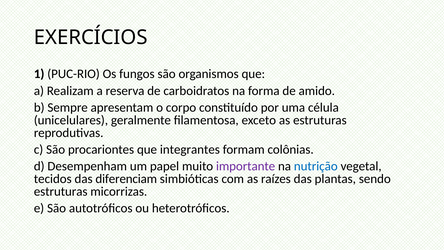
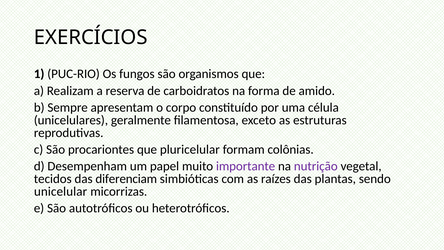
integrantes: integrantes -> pluricelular
nutrição colour: blue -> purple
estruturas at (61, 191): estruturas -> unicelular
